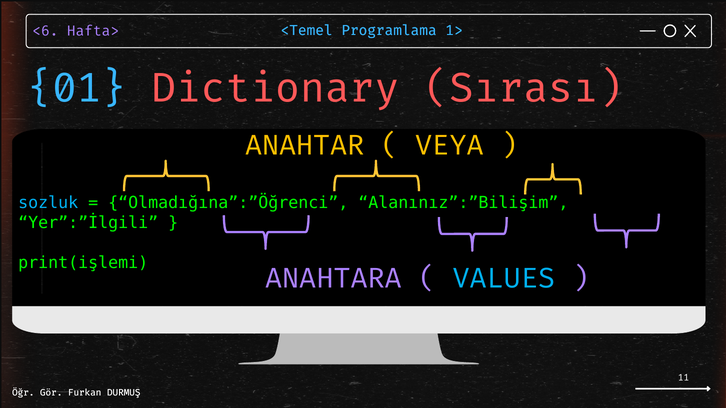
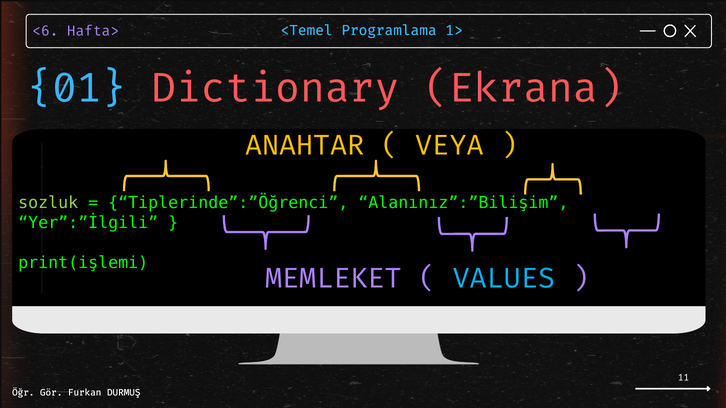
Sırası: Sırası -> Ekrana
sozluk colour: light blue -> light green
Olmadığına”:”Öğrenci: Olmadığına”:”Öğrenci -> Tiplerinde”:”Öğrenci
ANAHTARA: ANAHTARA -> MEMLEKET
